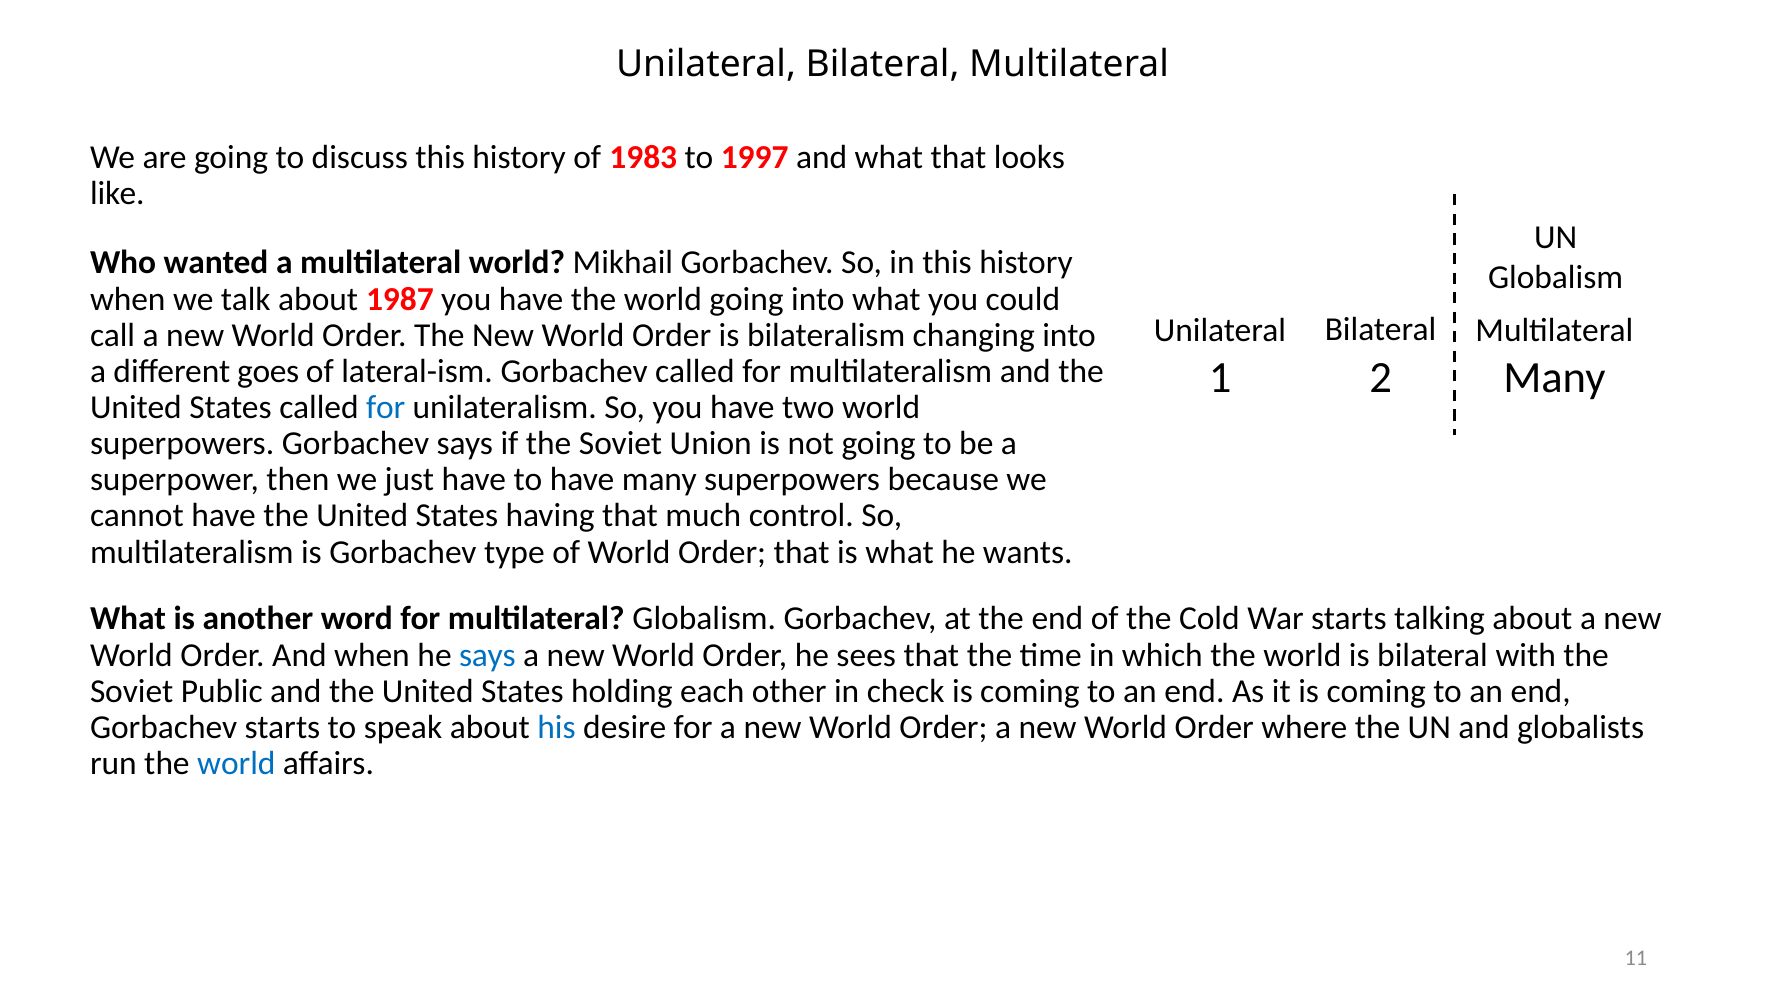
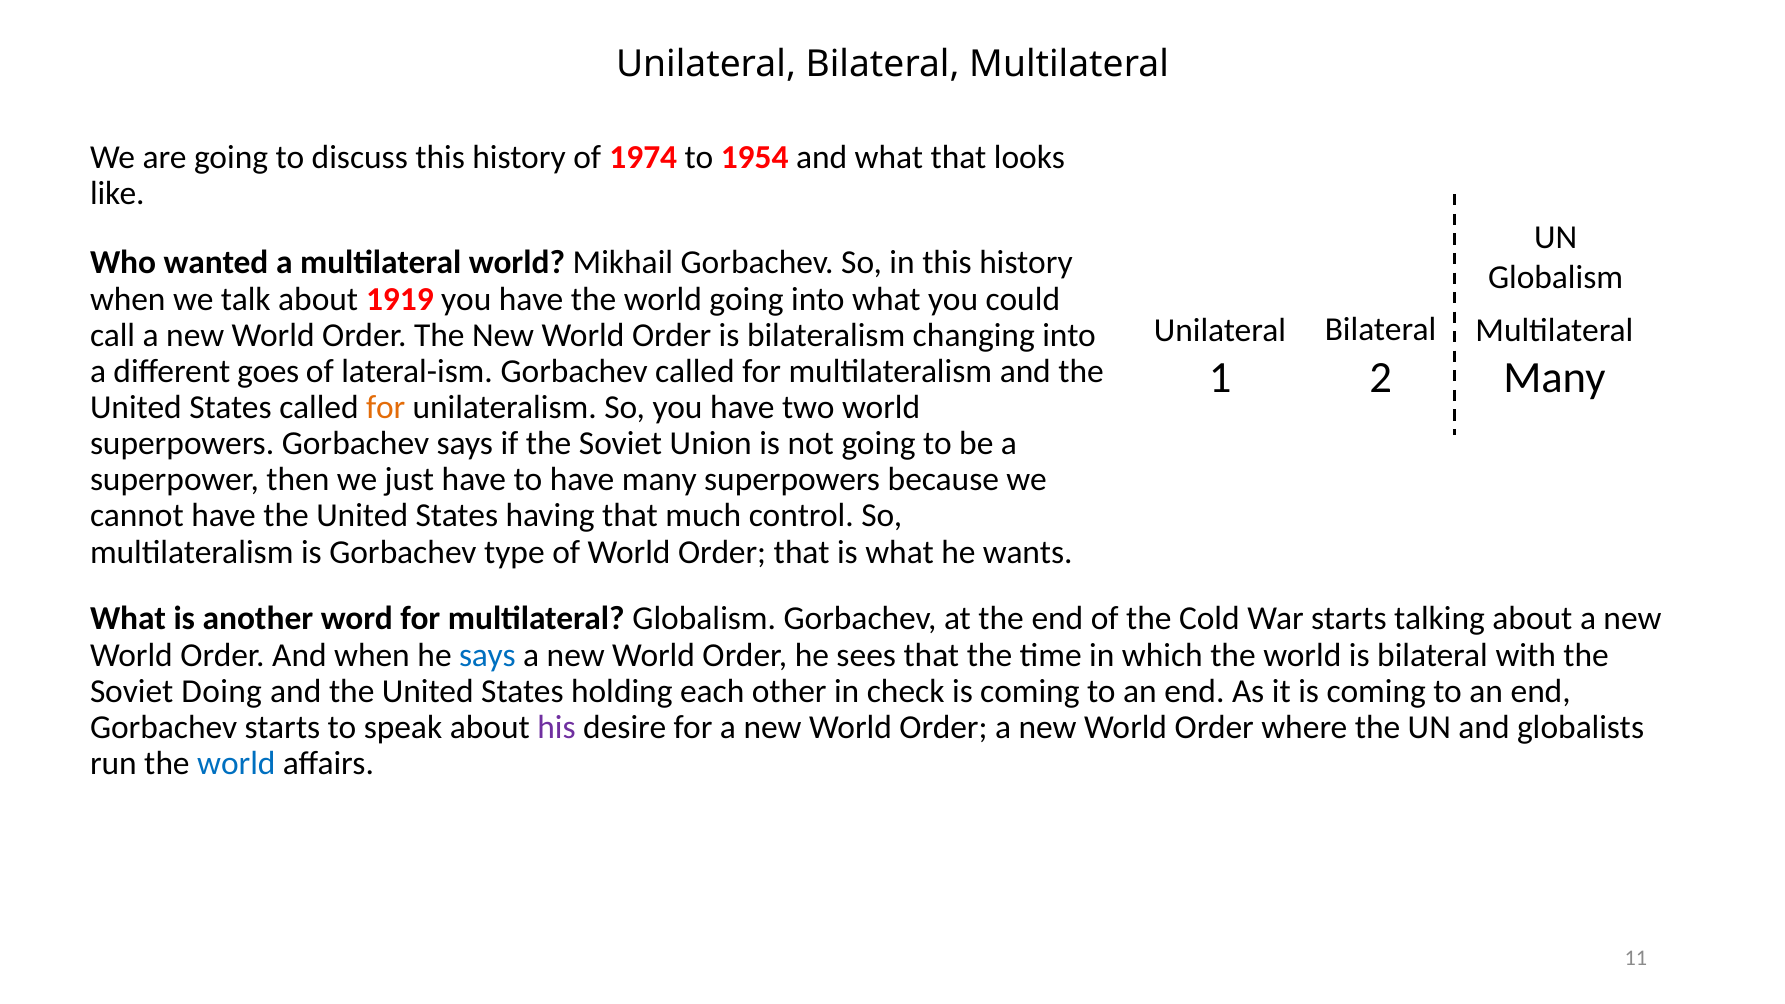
1983: 1983 -> 1974
1997: 1997 -> 1954
1987: 1987 -> 1919
for at (386, 407) colour: blue -> orange
Public: Public -> Doing
his colour: blue -> purple
